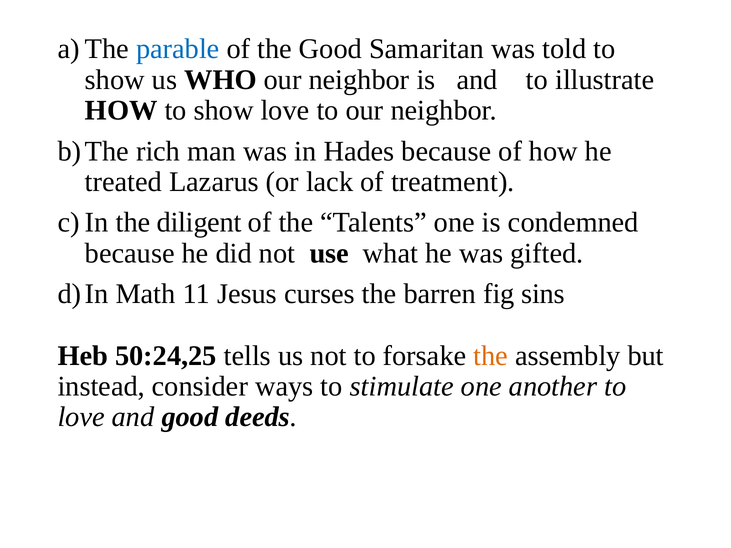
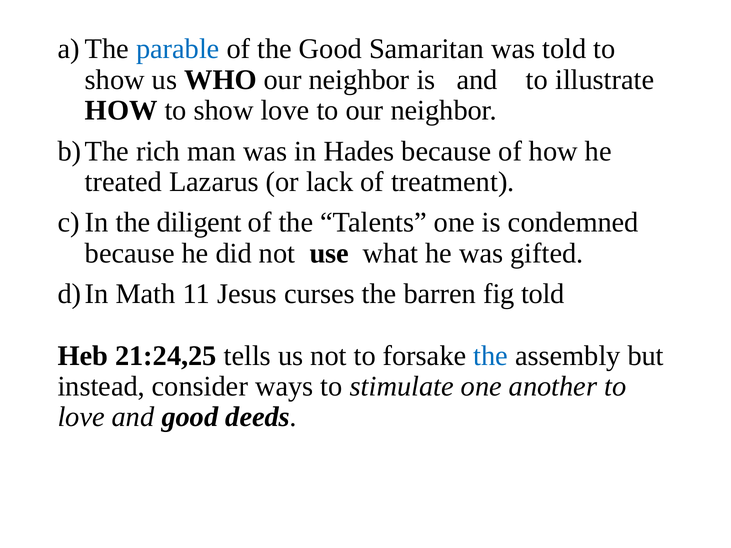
fig sins: sins -> told
50:24,25: 50:24,25 -> 21:24,25
the at (491, 356) colour: orange -> blue
